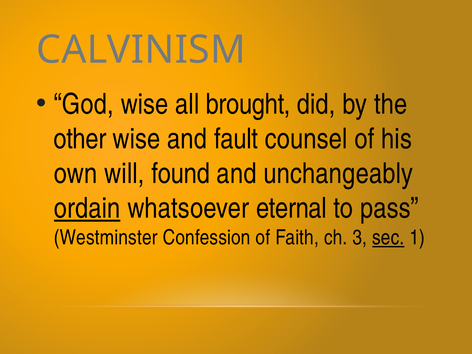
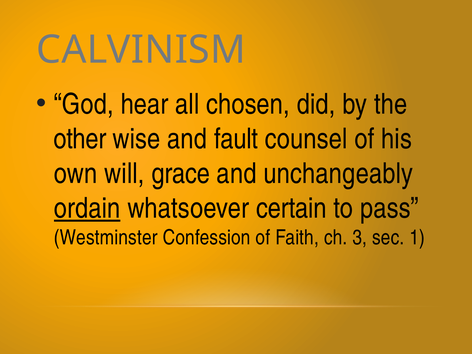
God wise: wise -> hear
brought: brought -> chosen
found: found -> grace
eternal: eternal -> certain
sec underline: present -> none
